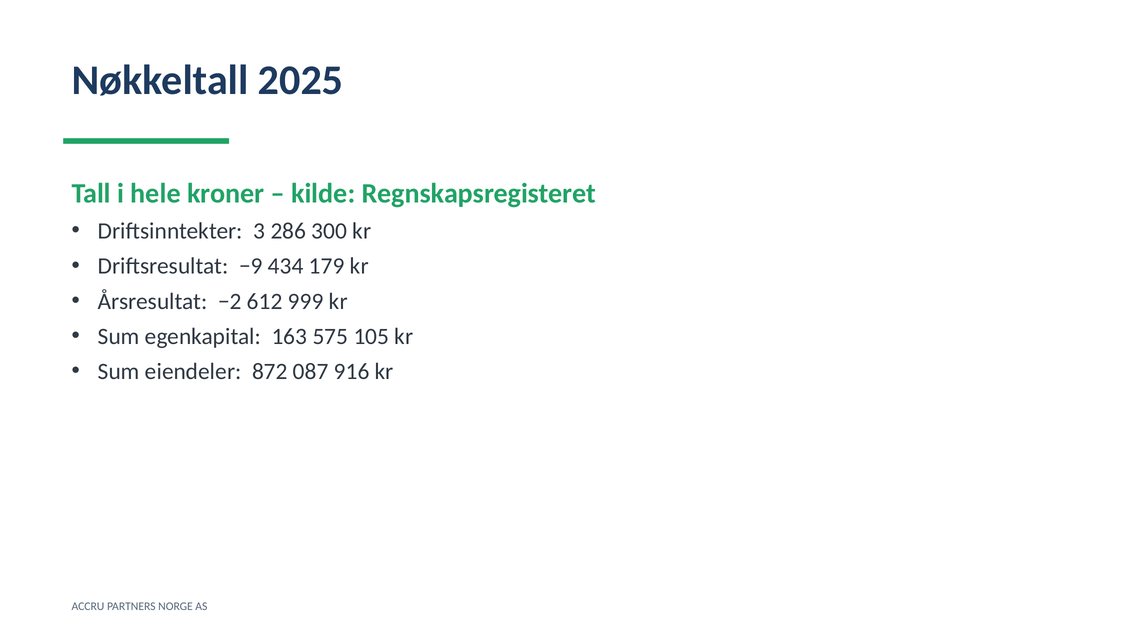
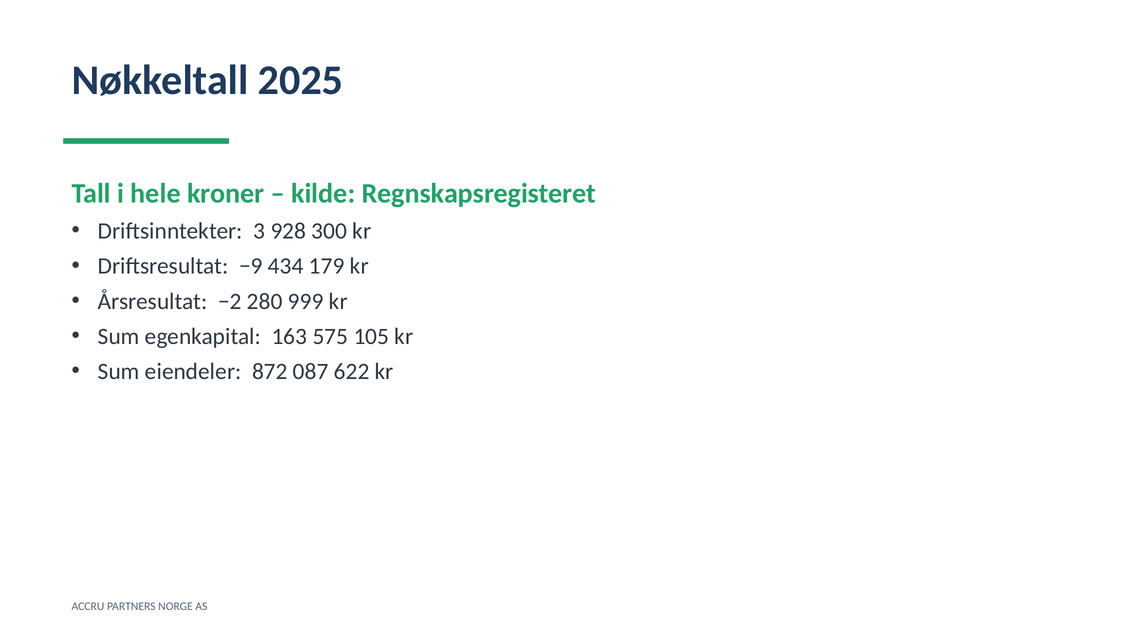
286: 286 -> 928
612: 612 -> 280
916: 916 -> 622
